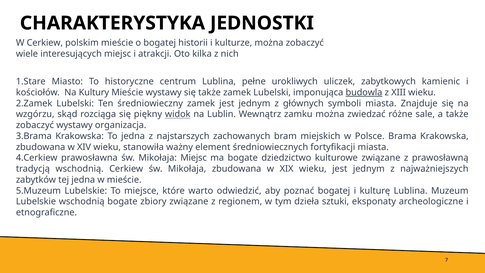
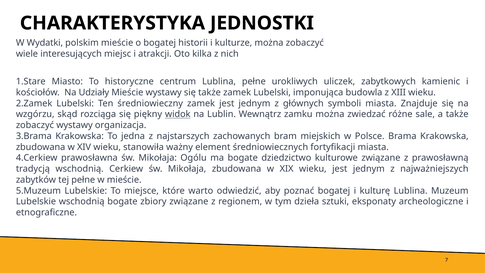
W Cerkiew: Cerkiew -> Wydatki
Kultury: Kultury -> Udziały
budowla underline: present -> none
Mikołaja Miejsc: Miejsc -> Ogólu
tej jedna: jedna -> pełne
